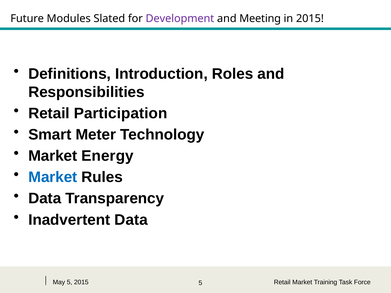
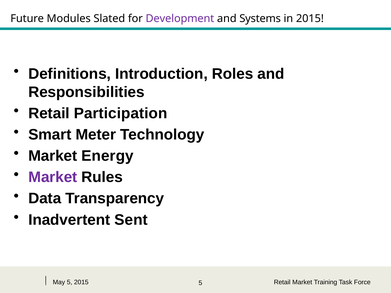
Meeting: Meeting -> Systems
Market at (53, 177) colour: blue -> purple
Inadvertent Data: Data -> Sent
